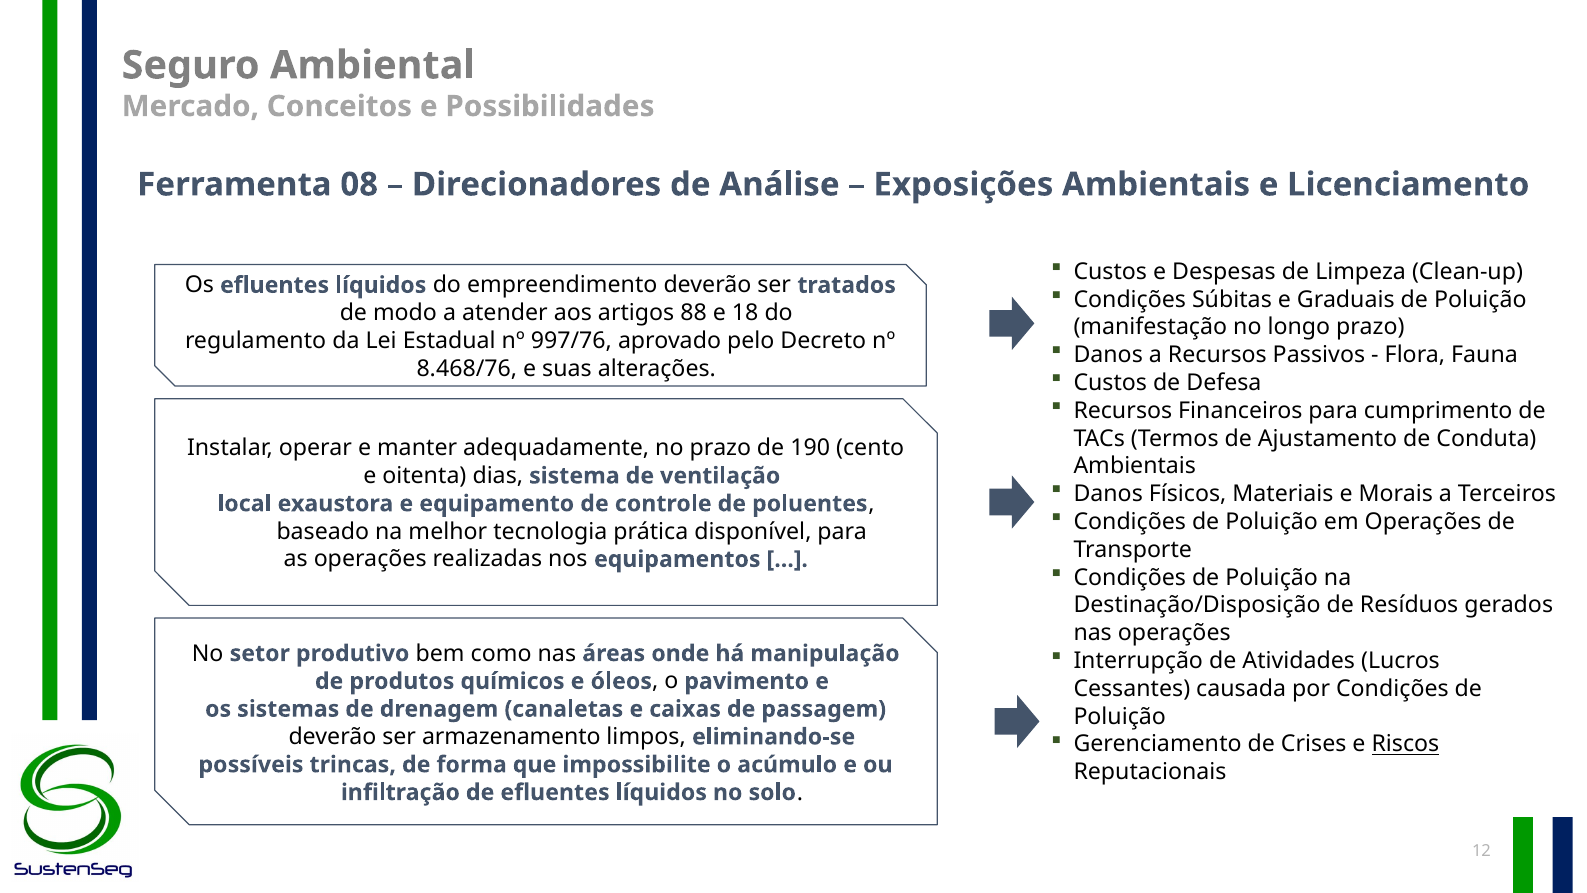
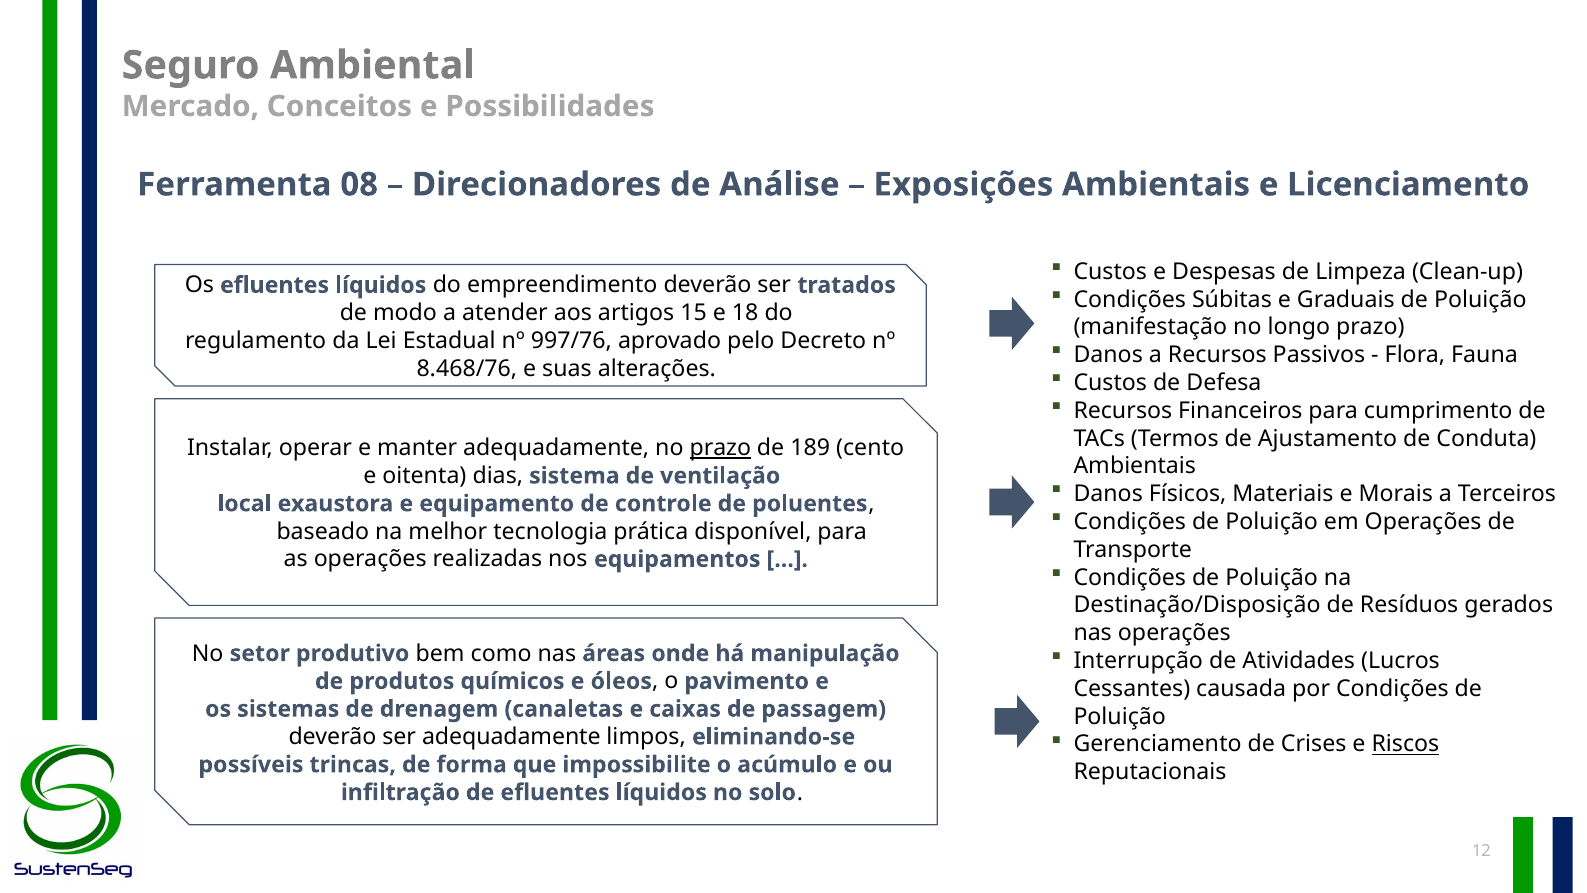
88: 88 -> 15
prazo at (720, 448) underline: none -> present
190: 190 -> 189
ser armazenamento: armazenamento -> adequadamente
